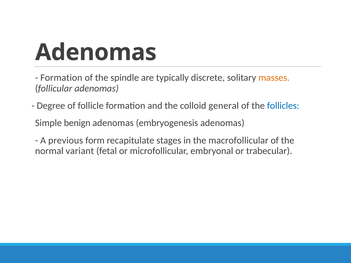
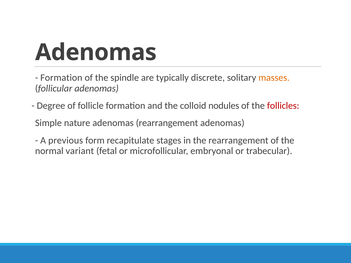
general: general -> nodules
follicles colour: blue -> red
benign: benign -> nature
adenomas embryogenesis: embryogenesis -> rearrangement
the macrofollicular: macrofollicular -> rearrangement
